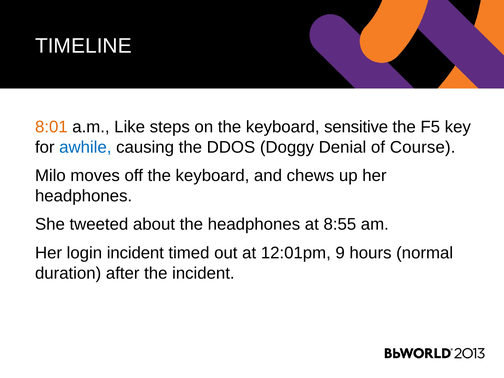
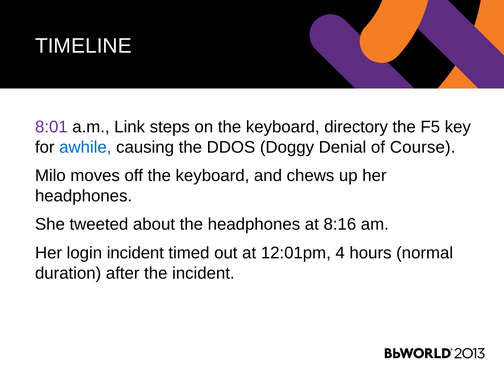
8:01 colour: orange -> purple
Like: Like -> Link
sensitive: sensitive -> directory
8:55: 8:55 -> 8:16
9: 9 -> 4
